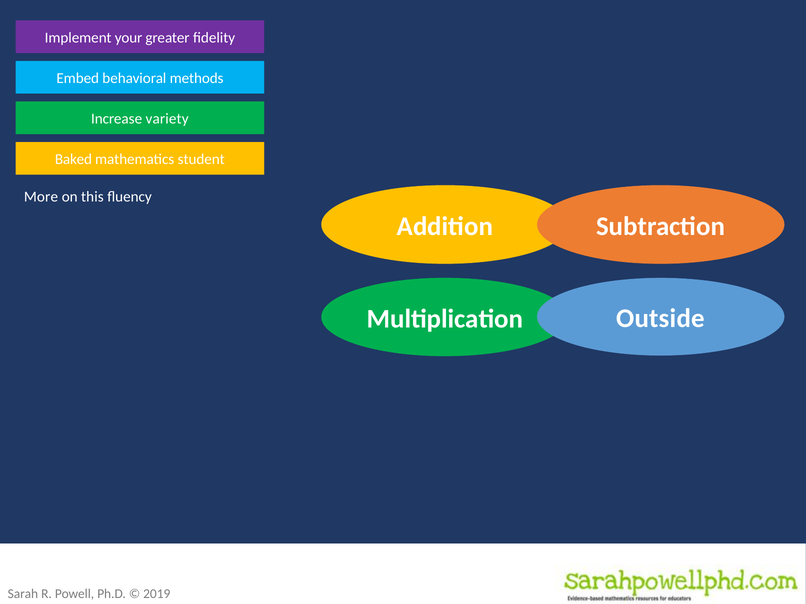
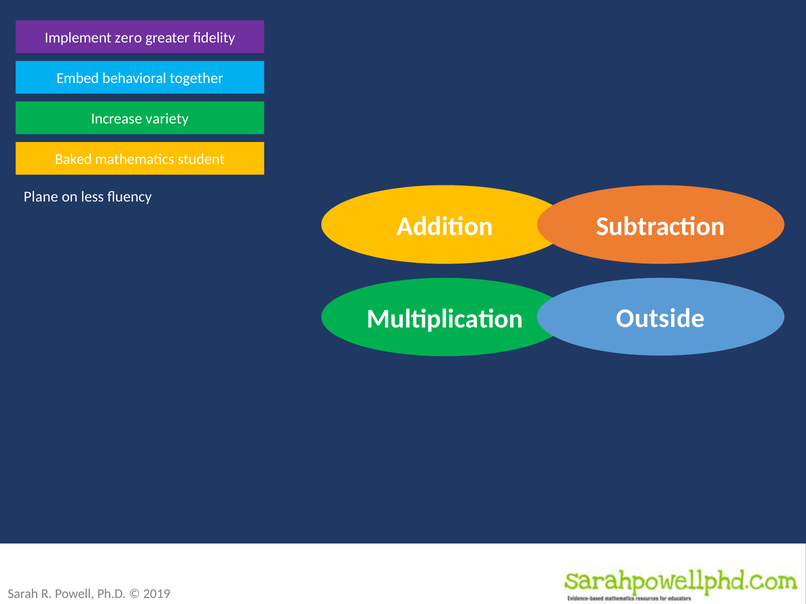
your: your -> zero
methods: methods -> together
More: More -> Plane
this: this -> less
